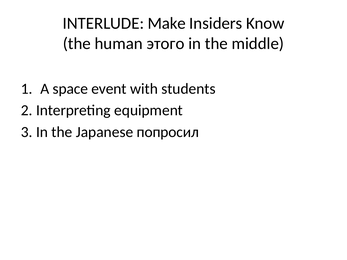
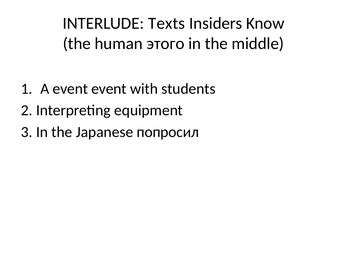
Make: Make -> Texts
A space: space -> event
